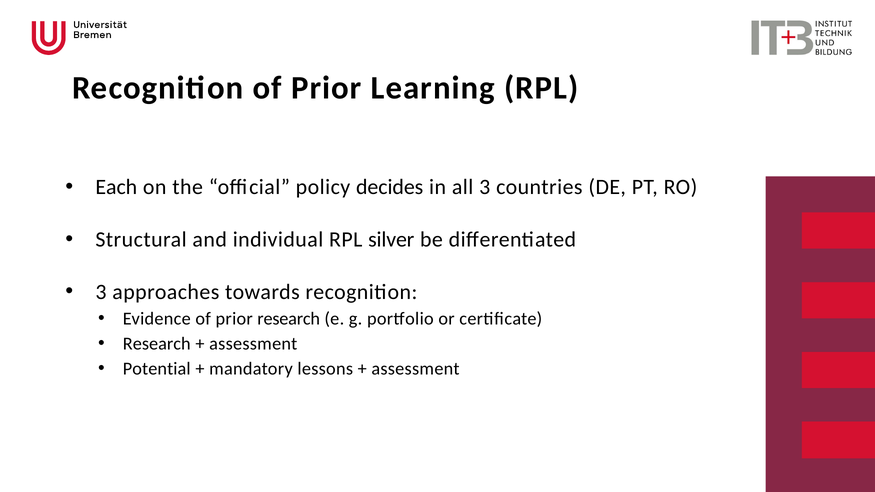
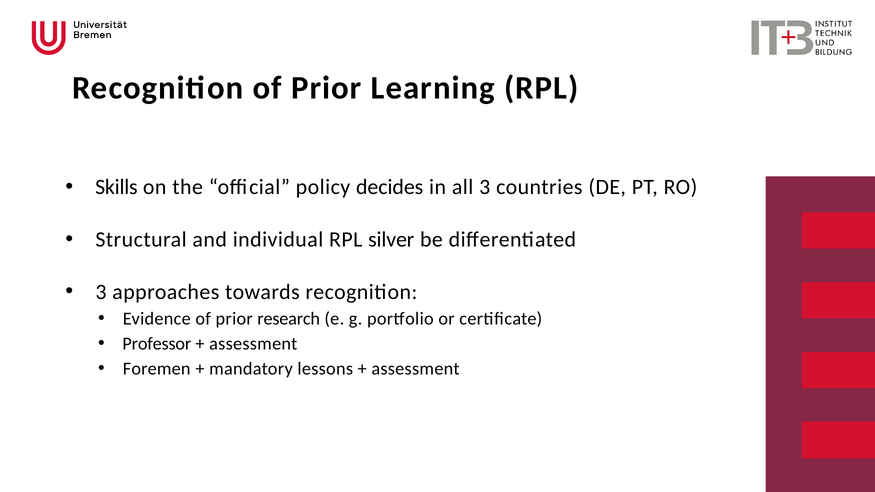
Each: Each -> Skills
Research at (157, 344): Research -> Professor
Potential: Potential -> Foremen
